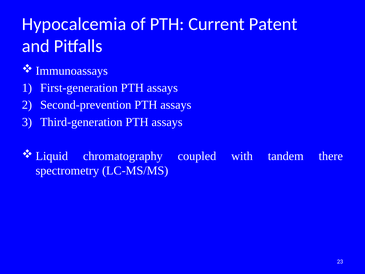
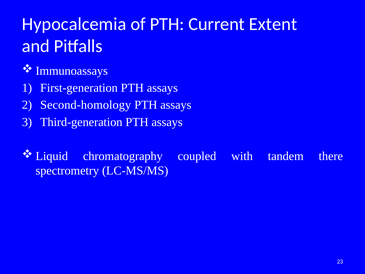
Patent: Patent -> Extent
Second-prevention: Second-prevention -> Second-homology
